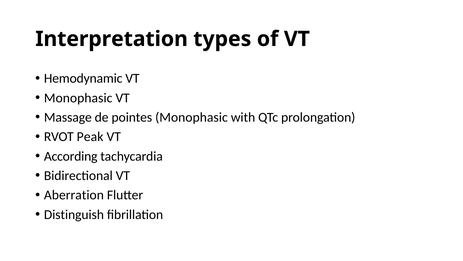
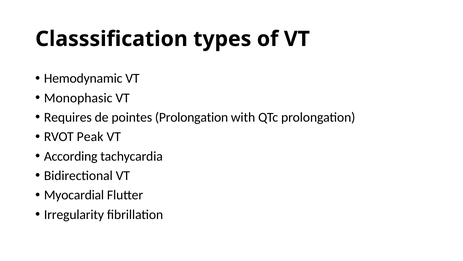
Interpretation: Interpretation -> Classsification
Massage: Massage -> Requires
pointes Monophasic: Monophasic -> Prolongation
Aberration: Aberration -> Myocardial
Distinguish: Distinguish -> Irregularity
